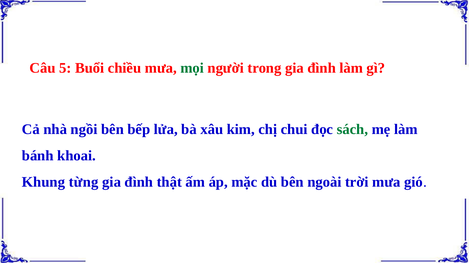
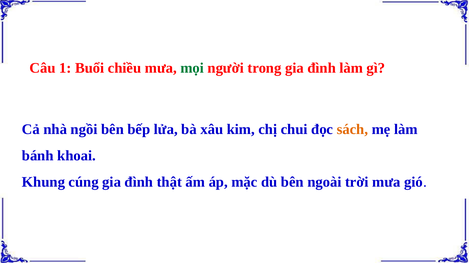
5: 5 -> 1
sách colour: green -> orange
từng: từng -> cúng
